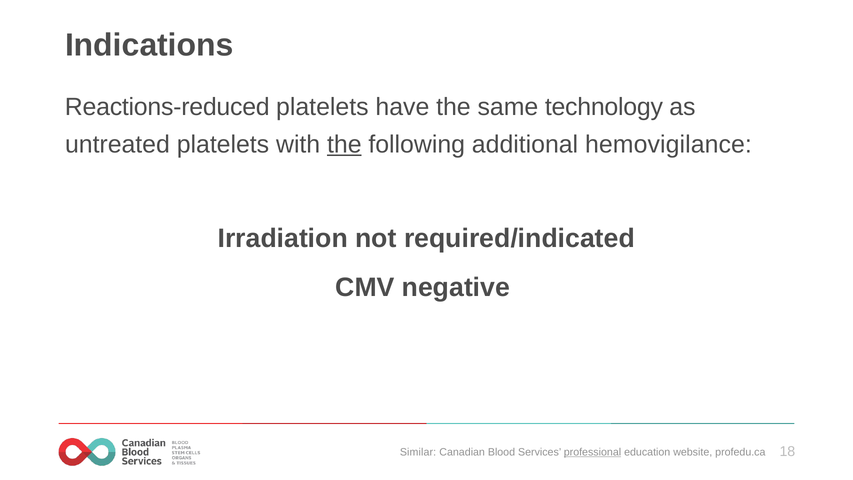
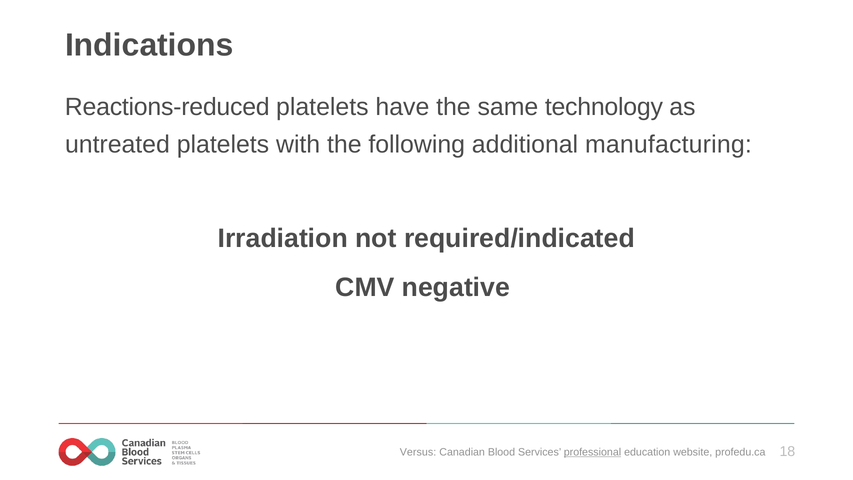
the at (344, 144) underline: present -> none
hemovigilance: hemovigilance -> manufacturing
Similar: Similar -> Versus
